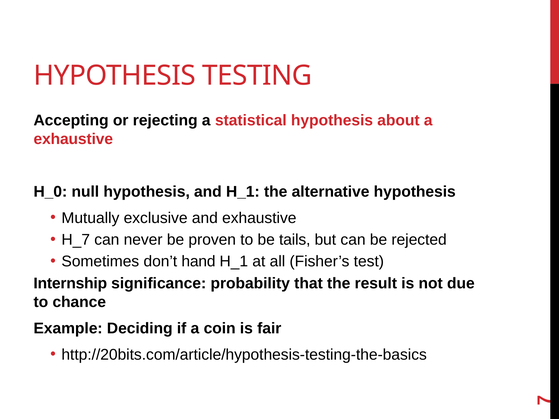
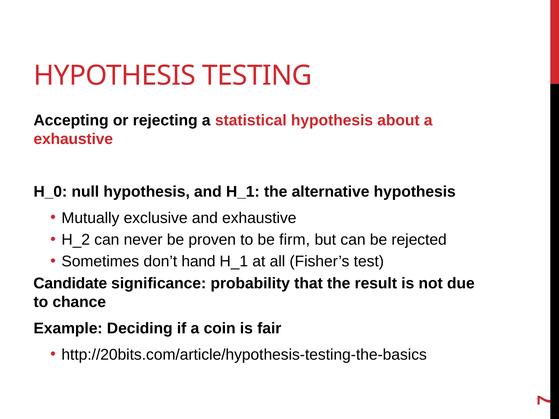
H_7: H_7 -> H_2
tails: tails -> firm
Internship: Internship -> Candidate
